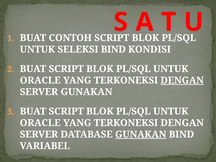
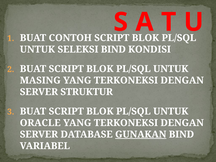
ORACLE at (40, 80): ORACLE -> MASING
DENGAN at (182, 80) underline: present -> none
SERVER GUNAKAN: GUNAKAN -> STRUKTUR
